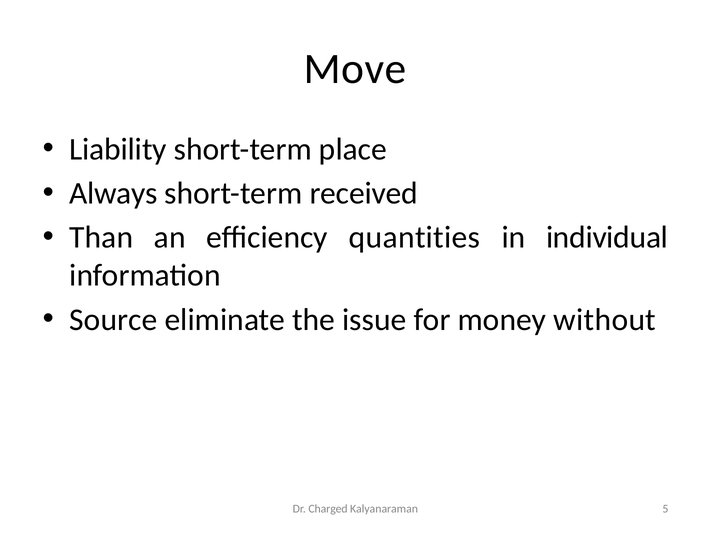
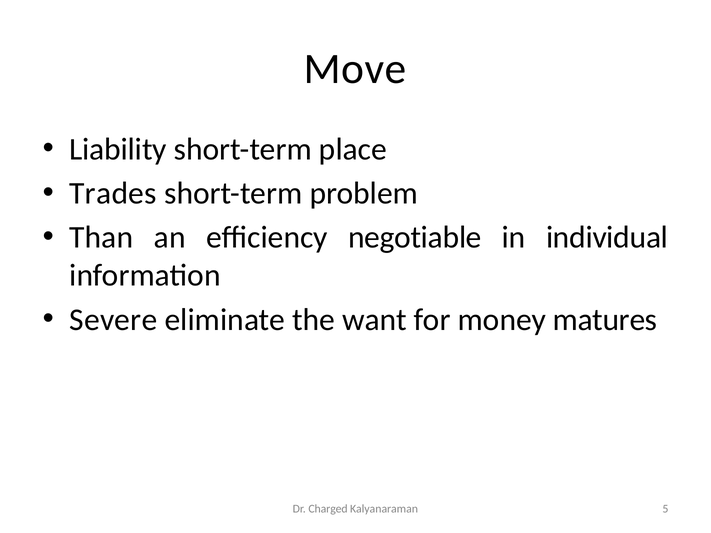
Always: Always -> Trades
received: received -> problem
quantities: quantities -> negotiable
Source: Source -> Severe
issue: issue -> want
without: without -> matures
